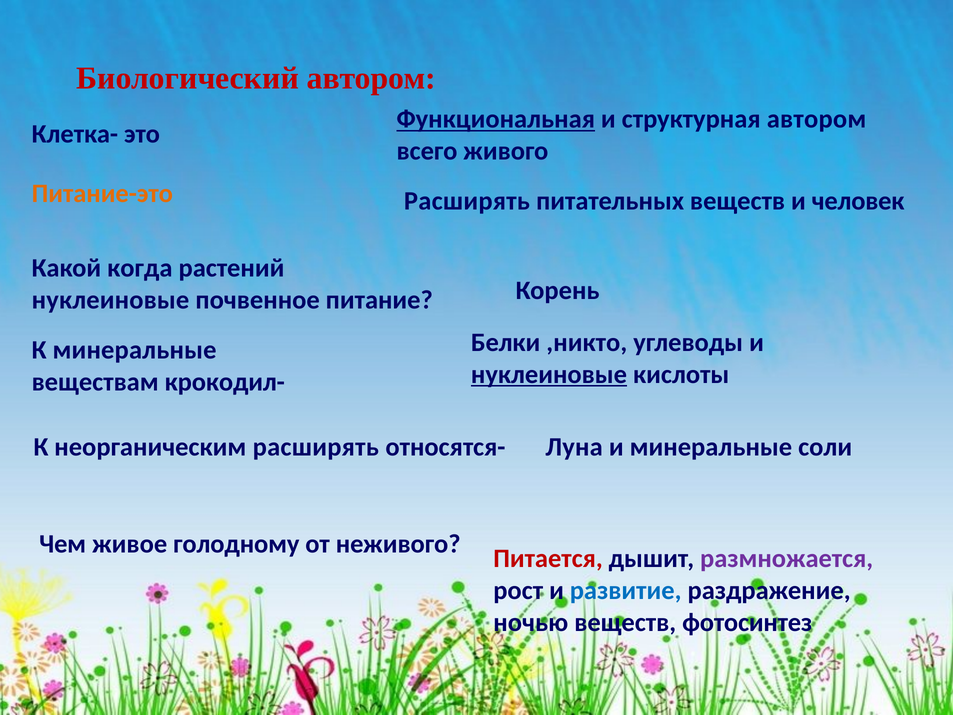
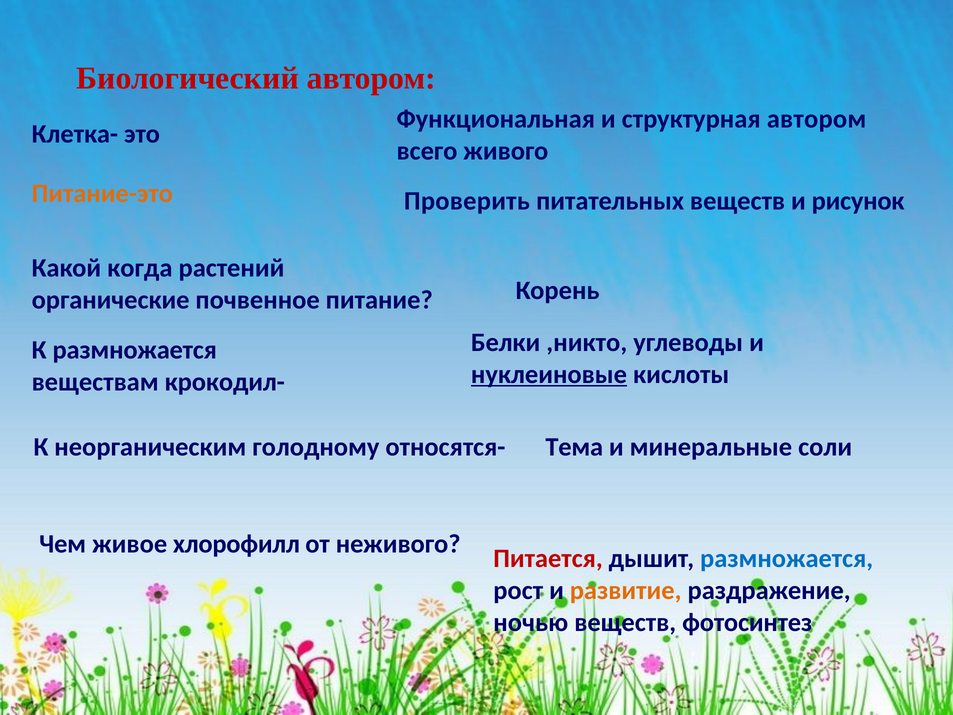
Функциональная underline: present -> none
Расширять at (467, 201): Расширять -> Проверить
человек: человек -> рисунок
нуклеиновые at (111, 300): нуклеиновые -> органические
К минеральные: минеральные -> размножается
неорганическим расширять: расширять -> голодному
Луна: Луна -> Тема
голодному: голодному -> хлорофилл
размножается at (787, 559) colour: purple -> blue
развитие colour: blue -> orange
